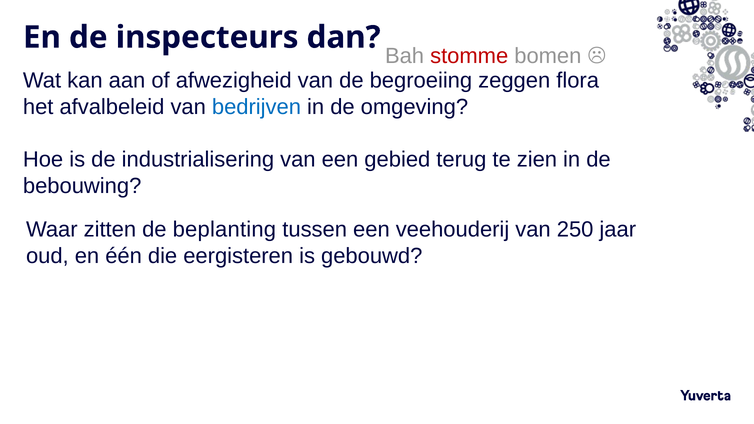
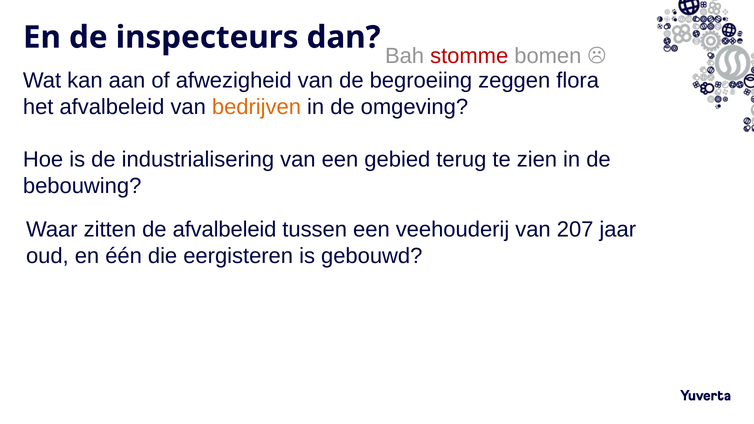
bedrijven colour: blue -> orange
de beplanting: beplanting -> afvalbeleid
250: 250 -> 207
